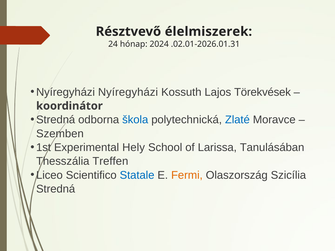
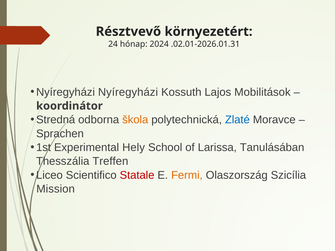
élelmiszerek: élelmiszerek -> környezetért
Törekvések: Törekvések -> Mobilitások
škola colour: blue -> orange
Szemben: Szemben -> Sprachen
Statale colour: blue -> red
Stredná at (56, 189): Stredná -> Mission
